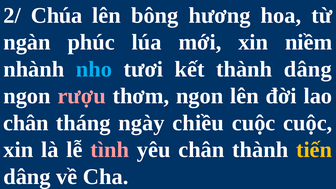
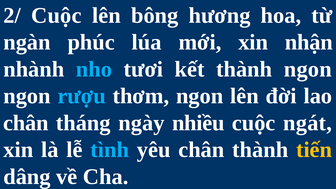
2/ Chúa: Chúa -> Cuộc
niềm: niềm -> nhận
thành dâng: dâng -> ngon
rượu colour: pink -> light blue
chiều: chiều -> nhiều
cuộc cuộc: cuộc -> ngát
tình colour: pink -> light blue
